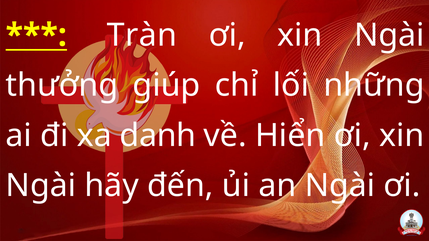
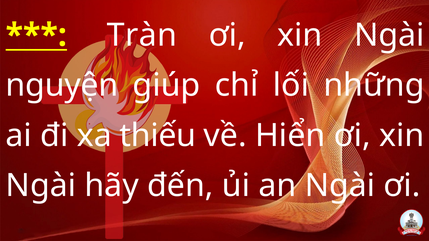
thưởng: thưởng -> nguyện
danh: danh -> thiếu
